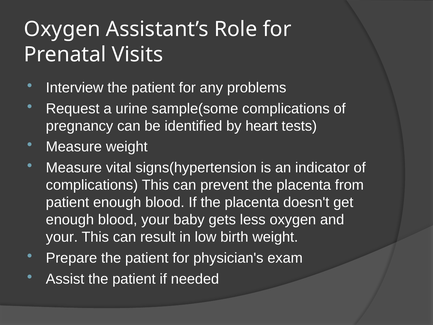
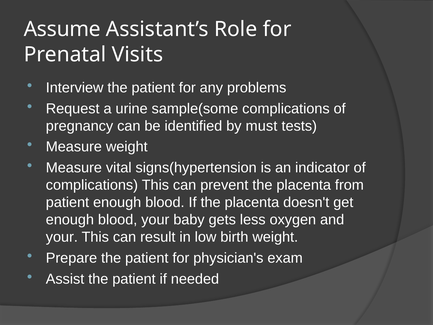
Oxygen at (62, 29): Oxygen -> Assume
heart: heart -> must
